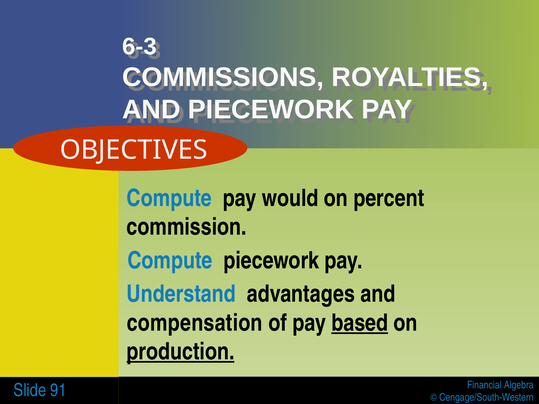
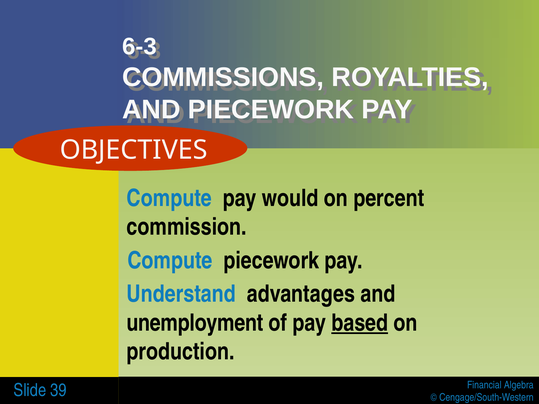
compensation: compensation -> unemployment
production underline: present -> none
91: 91 -> 39
